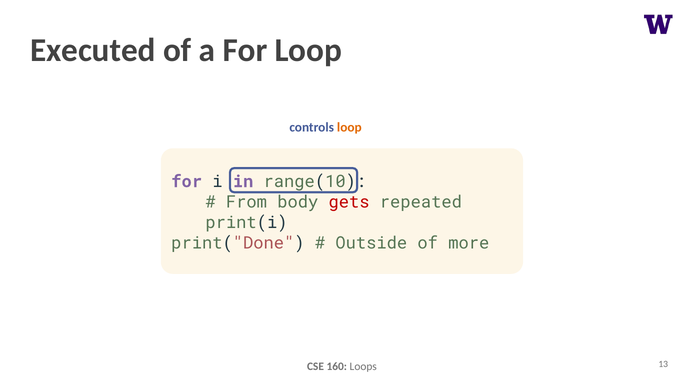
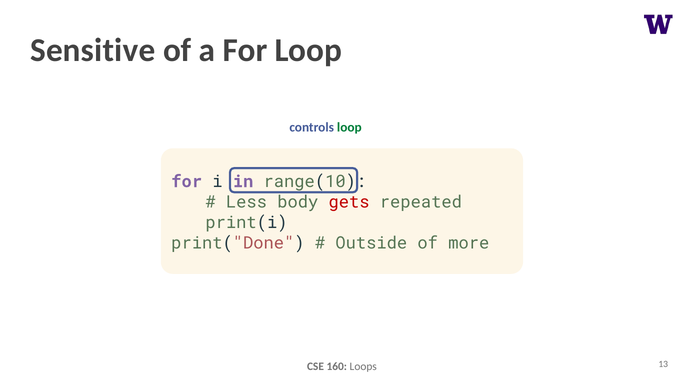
Executed: Executed -> Sensitive
loop at (349, 127) colour: orange -> green
From: From -> Less
